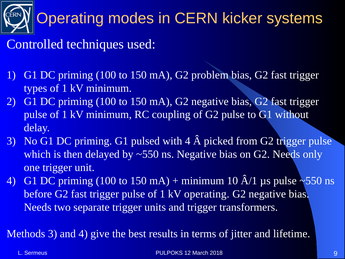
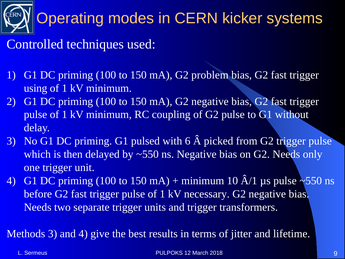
types: types -> using
with 4: 4 -> 6
kV operating: operating -> necessary
